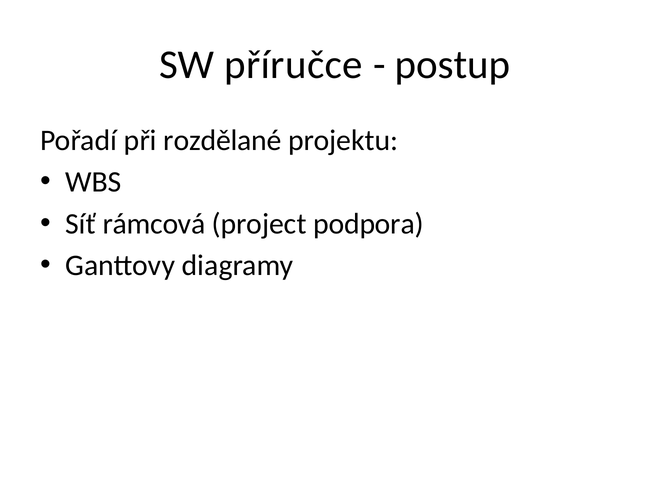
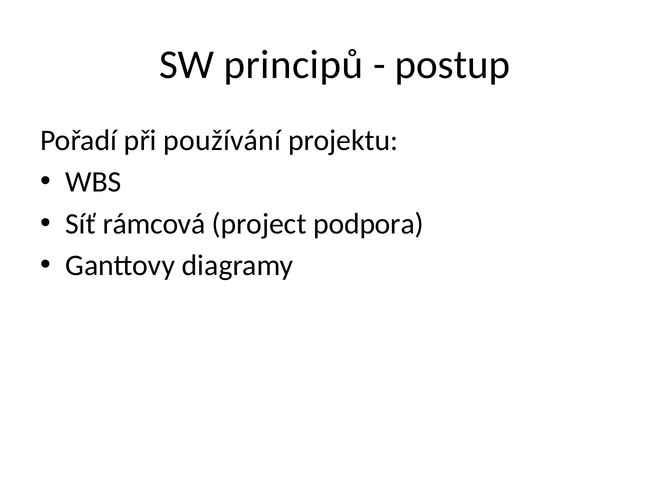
příručce: příručce -> principů
rozdělané: rozdělané -> používání
